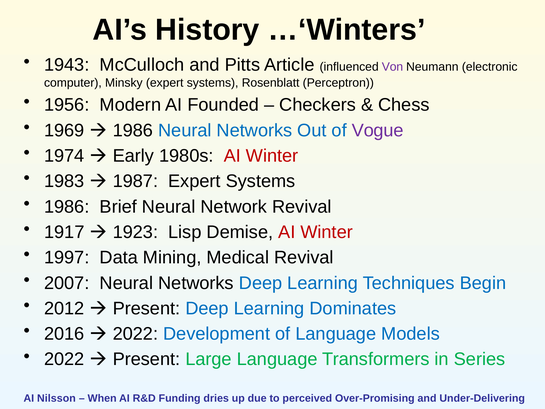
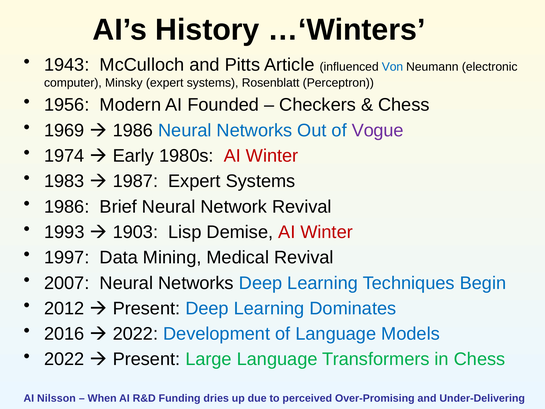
Von colour: purple -> blue
1917: 1917 -> 1993
1923: 1923 -> 1903
in Series: Series -> Chess
